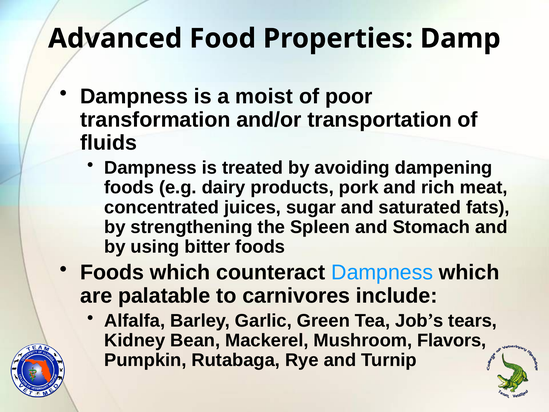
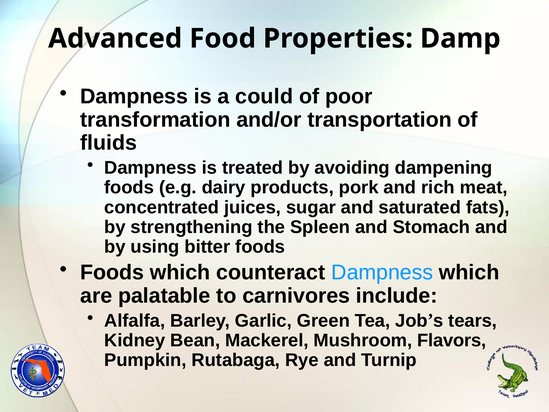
moist: moist -> could
